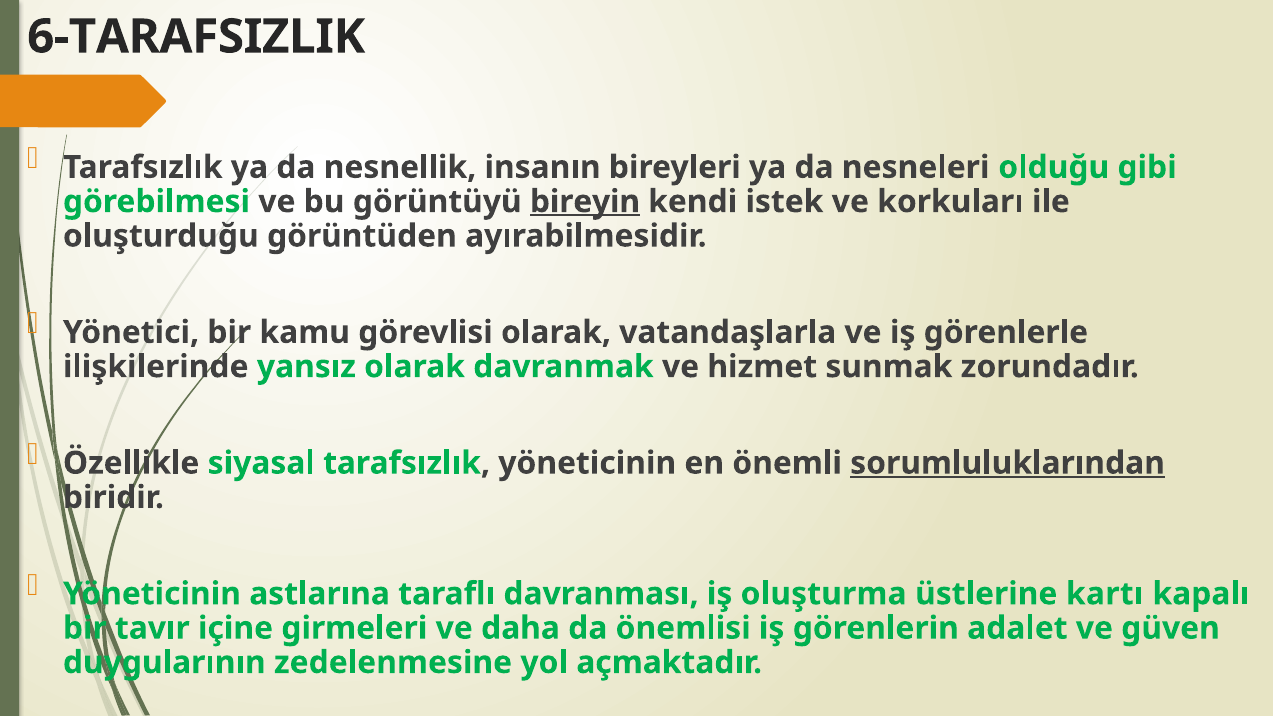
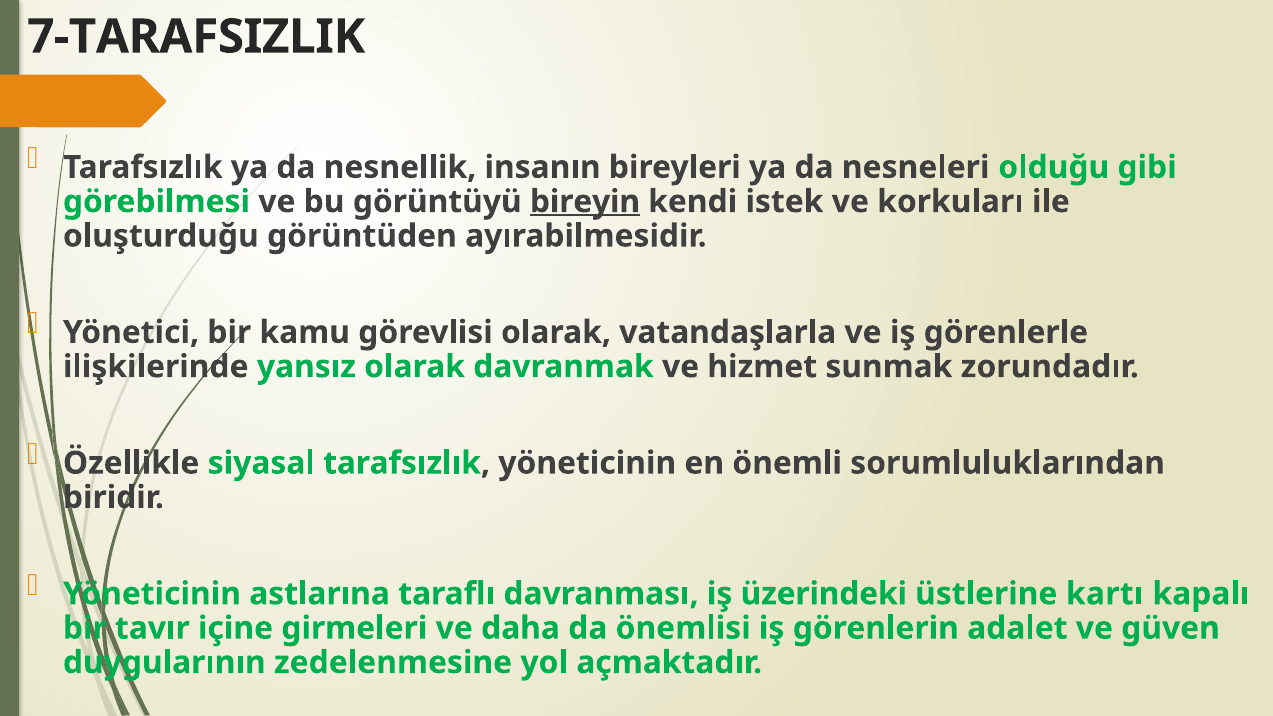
6-TARAFSIZLIK: 6-TARAFSIZLIK -> 7-TARAFSIZLIK
sorumluluklarından underline: present -> none
oluşturma: oluşturma -> üzerindeki
